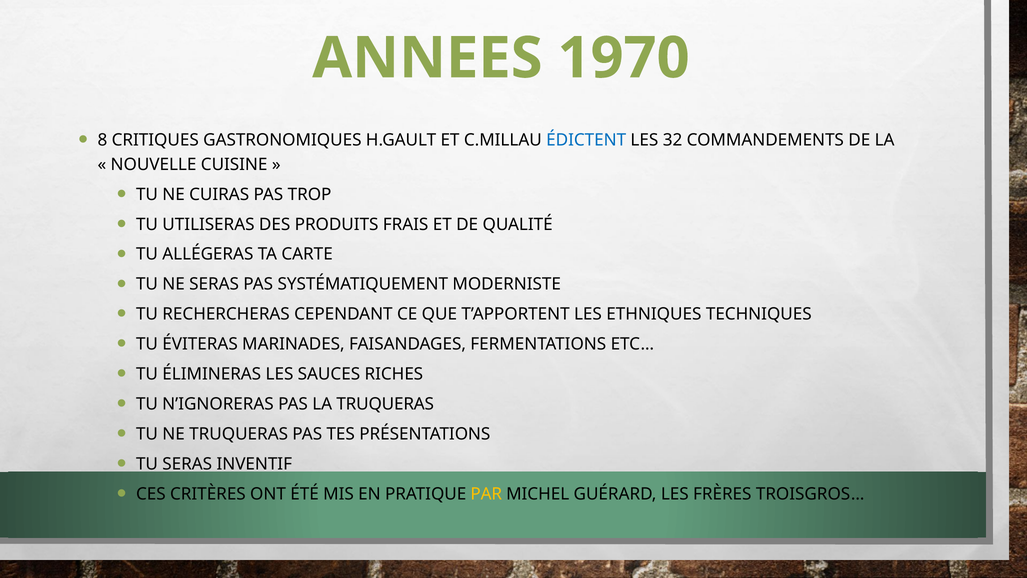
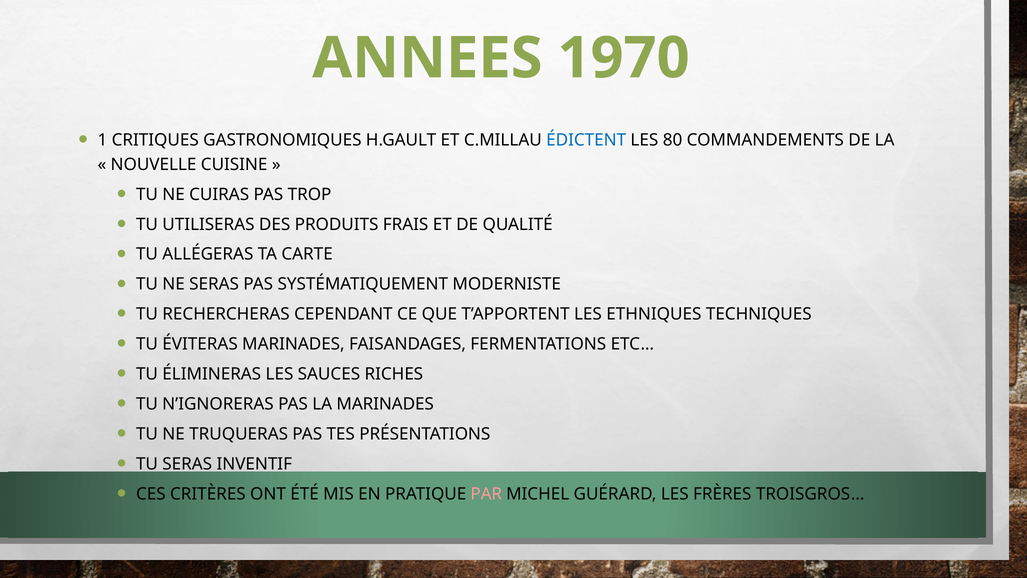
8: 8 -> 1
32: 32 -> 80
LA TRUQUERAS: TRUQUERAS -> MARINADES
PAR colour: yellow -> pink
